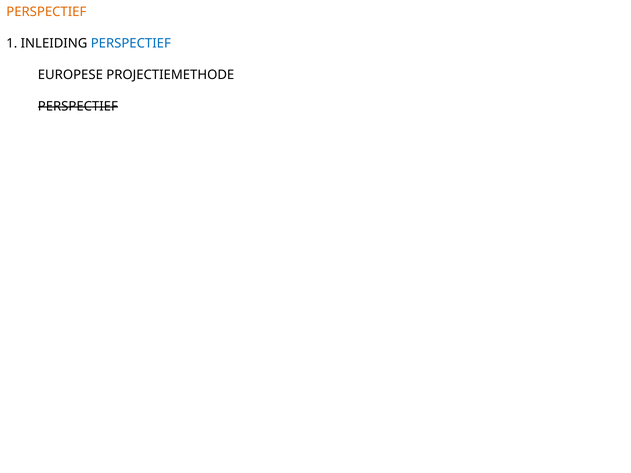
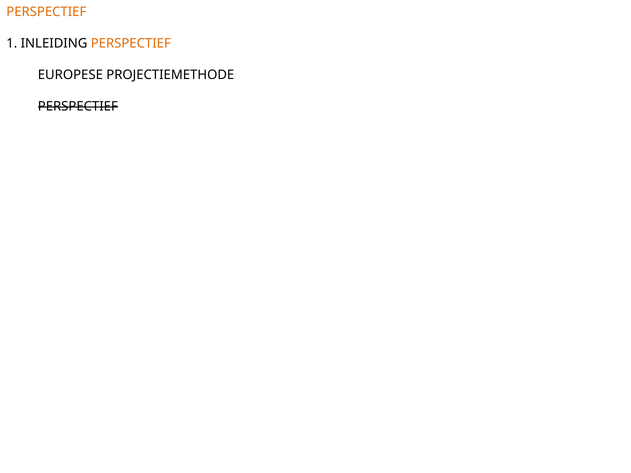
PERSPECTIEF at (131, 44) colour: blue -> orange
